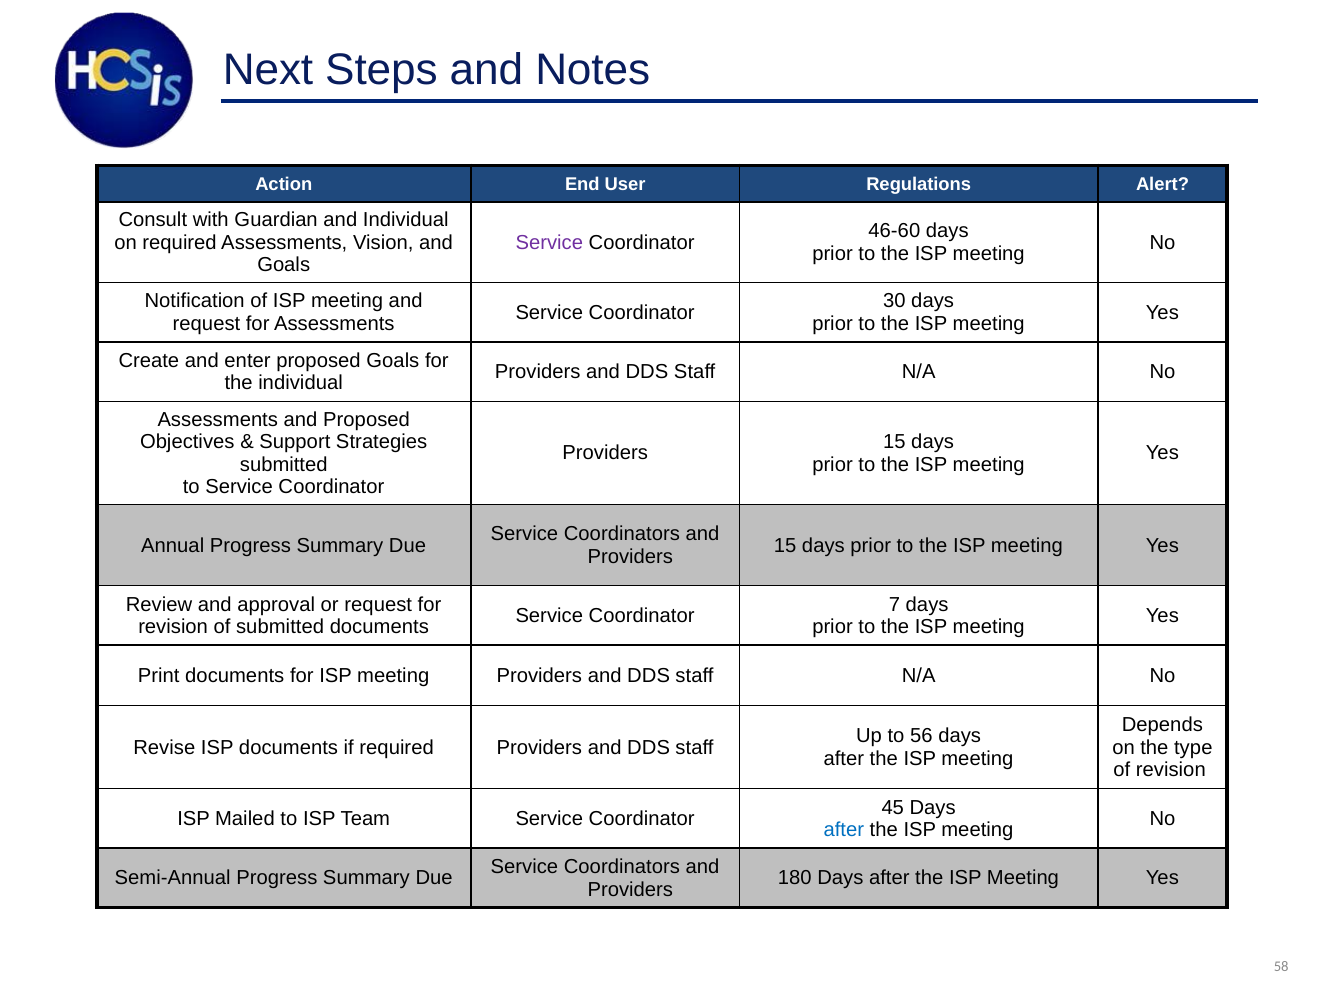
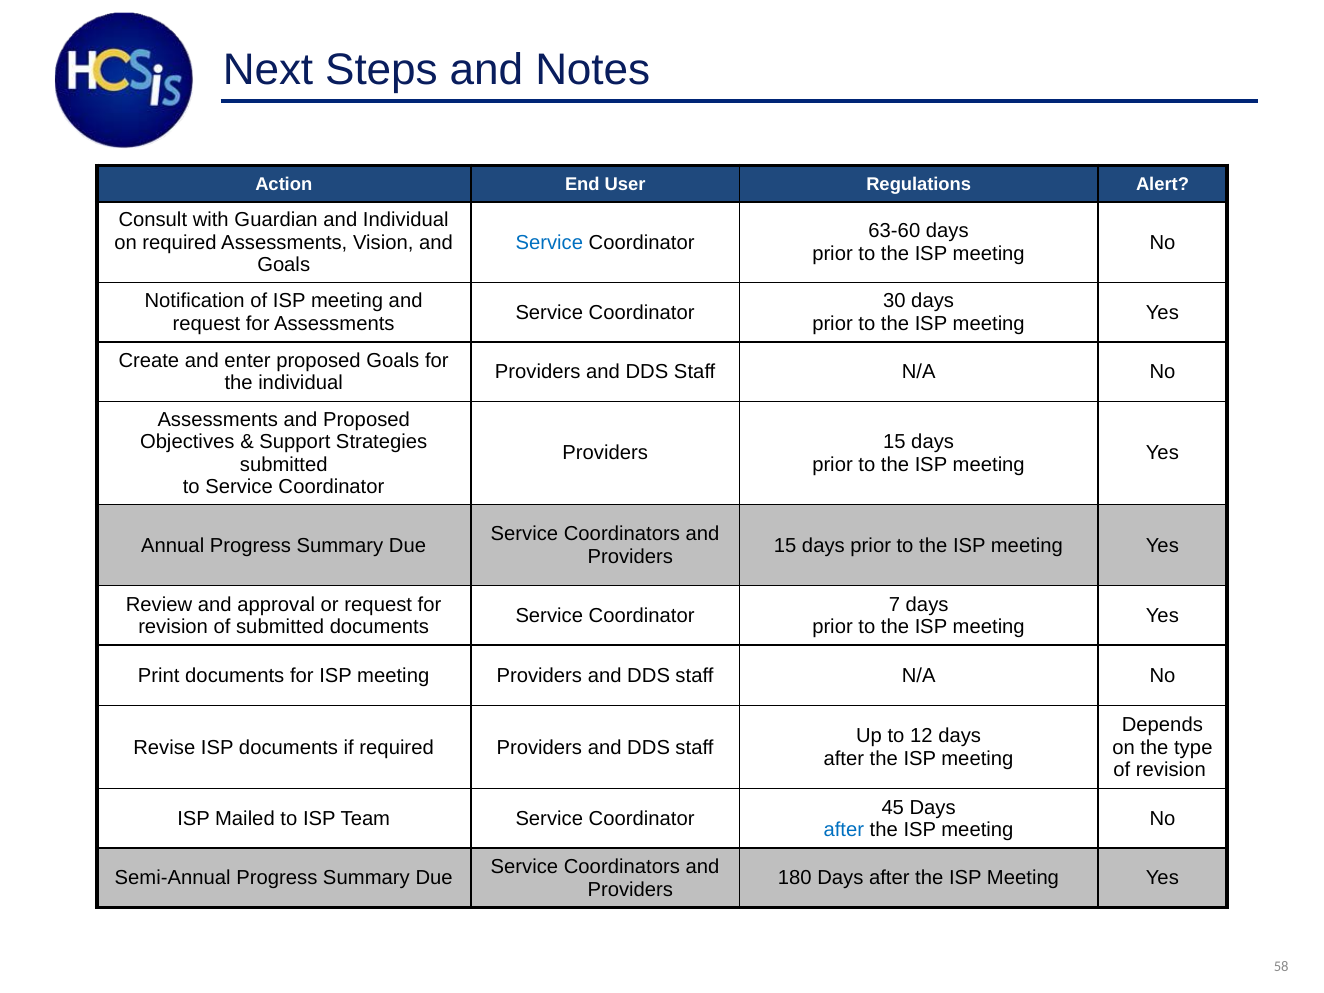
46-60: 46-60 -> 63-60
Service at (549, 243) colour: purple -> blue
56: 56 -> 12
